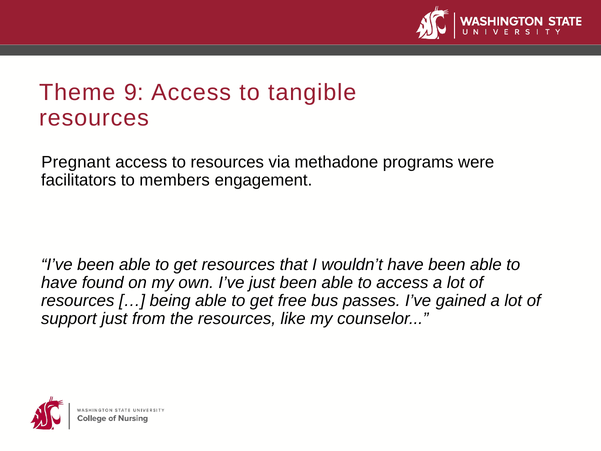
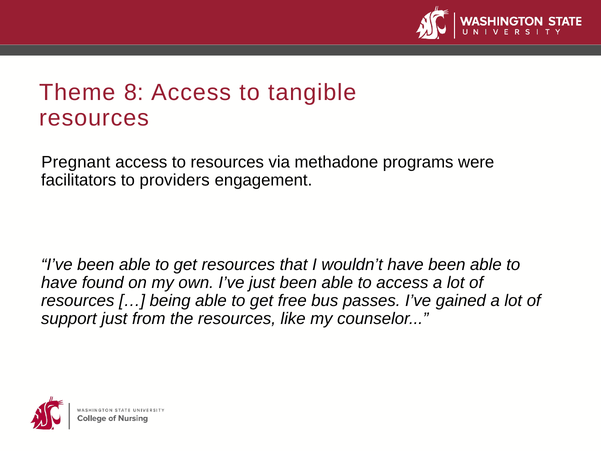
9: 9 -> 8
members: members -> providers
